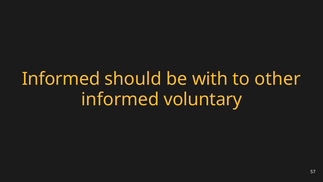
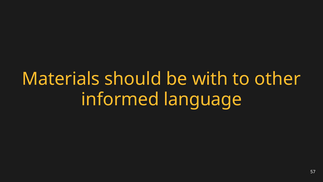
Informed at (61, 79): Informed -> Materials
voluntary: voluntary -> language
